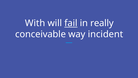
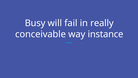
With: With -> Busy
fail underline: present -> none
incident: incident -> instance
